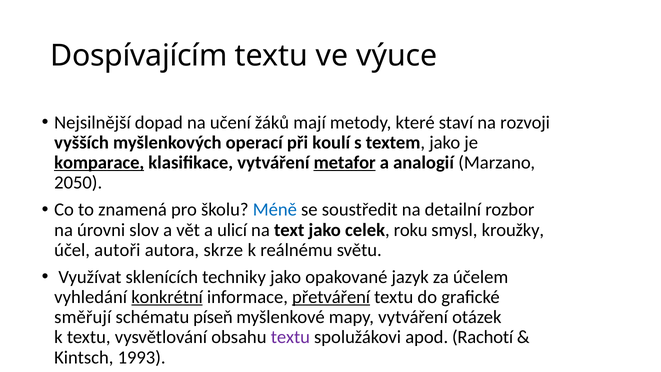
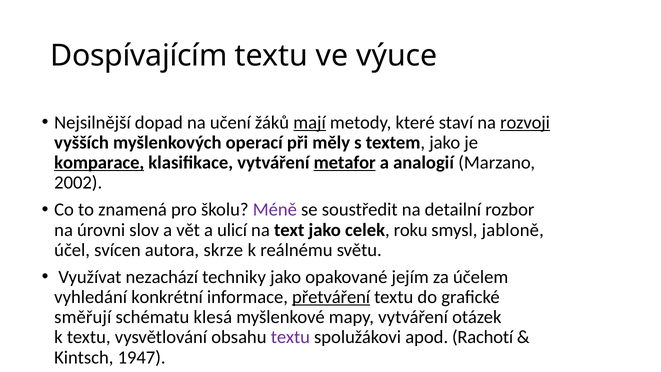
mají underline: none -> present
rozvoji underline: none -> present
koulí: koulí -> měly
2050: 2050 -> 2002
Méně colour: blue -> purple
kroužky: kroužky -> jabloně
autoři: autoři -> svícen
sklenících: sklenících -> nezachází
jazyk: jazyk -> jejím
konkrétní underline: present -> none
píseň: píseň -> klesá
1993: 1993 -> 1947
